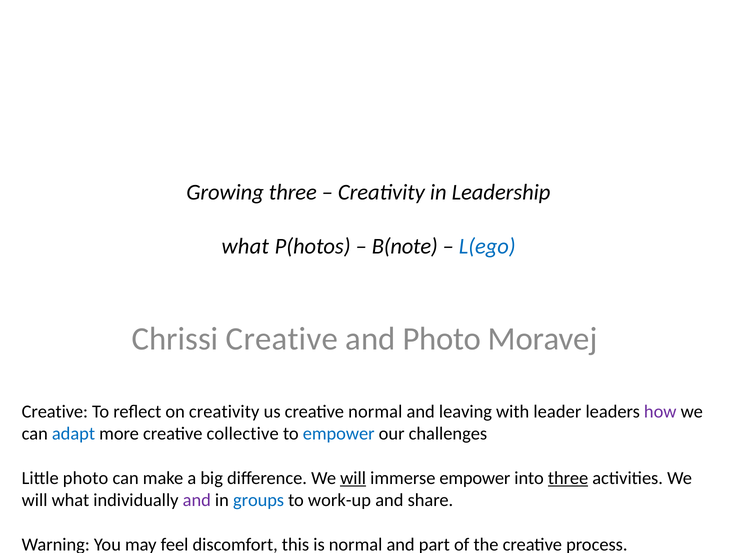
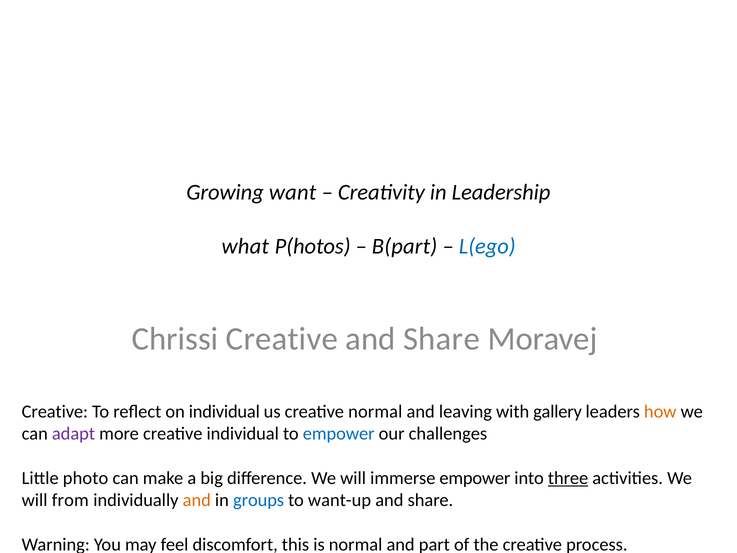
Growing three: three -> want
B(note: B(note -> B(part
Photo at (442, 339): Photo -> Share
on creativity: creativity -> individual
leader: leader -> gallery
how colour: purple -> orange
adapt colour: blue -> purple
creative collective: collective -> individual
will at (353, 478) underline: present -> none
will what: what -> from
and at (197, 500) colour: purple -> orange
work-up: work-up -> want-up
